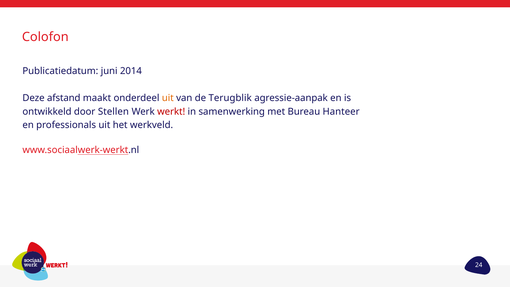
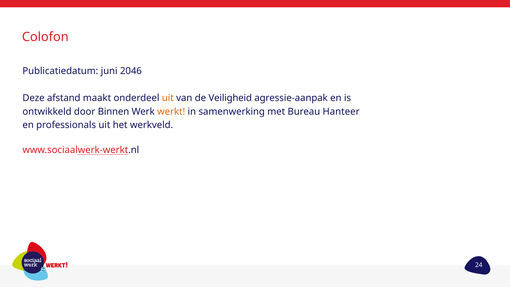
2014: 2014 -> 2046
Terugblik: Terugblik -> Veiligheid
Stellen: Stellen -> Binnen
werkt colour: red -> orange
